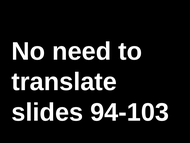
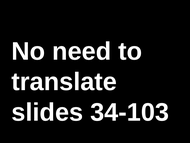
94-103: 94-103 -> 34-103
